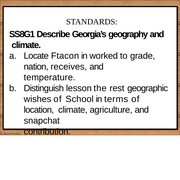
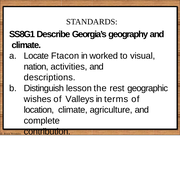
grade: grade -> visual
receives: receives -> activities
temperature: temperature -> descriptions
School: School -> Valleys
snapchat: snapchat -> complete
